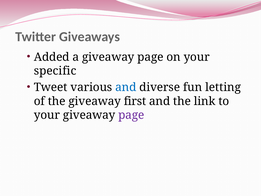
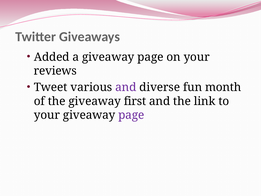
specific: specific -> reviews
and at (126, 87) colour: blue -> purple
letting: letting -> month
